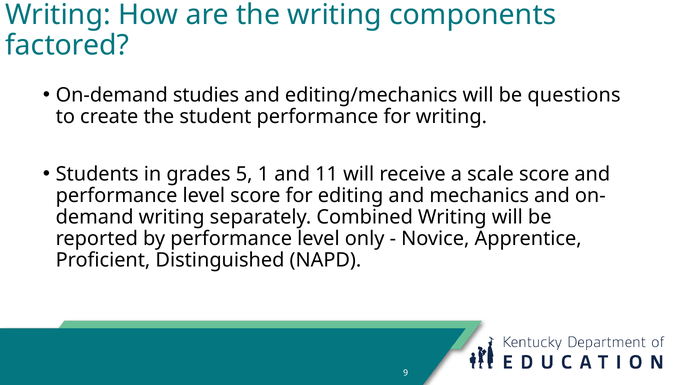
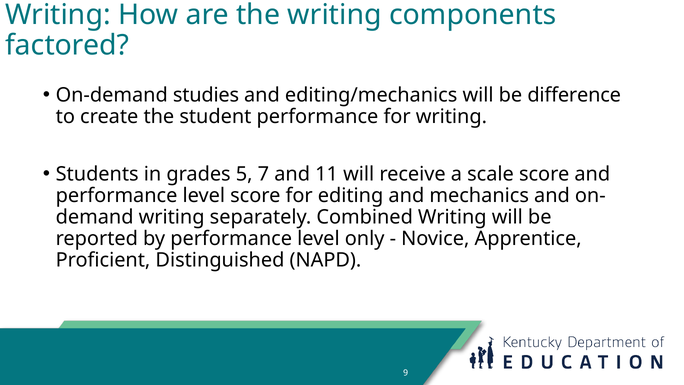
questions: questions -> difference
1: 1 -> 7
